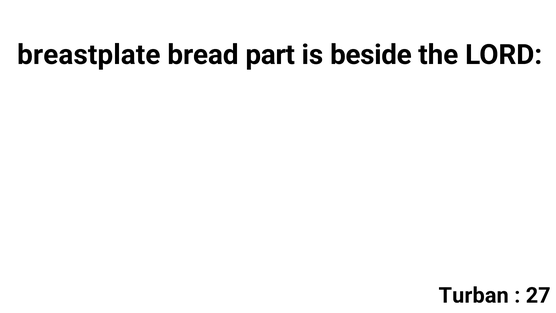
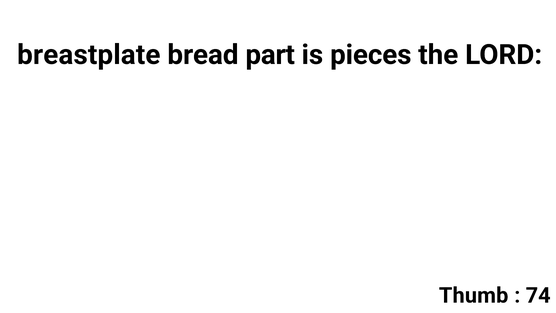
beside: beside -> pieces
Turban: Turban -> Thumb
27: 27 -> 74
